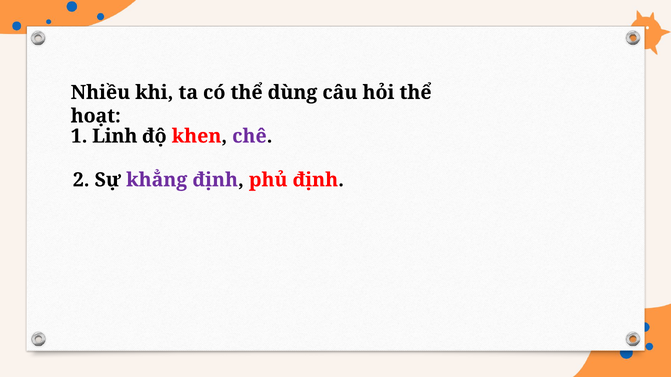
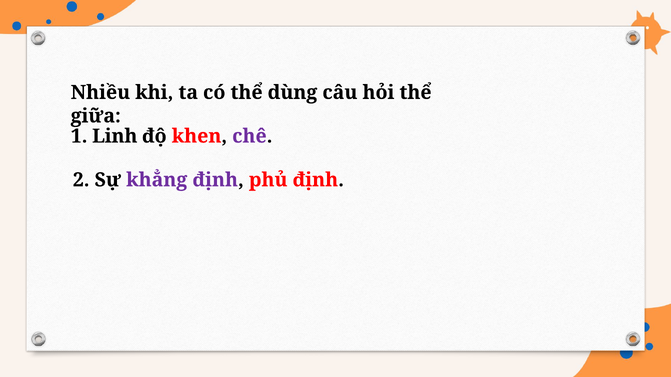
hoạt: hoạt -> giữa
